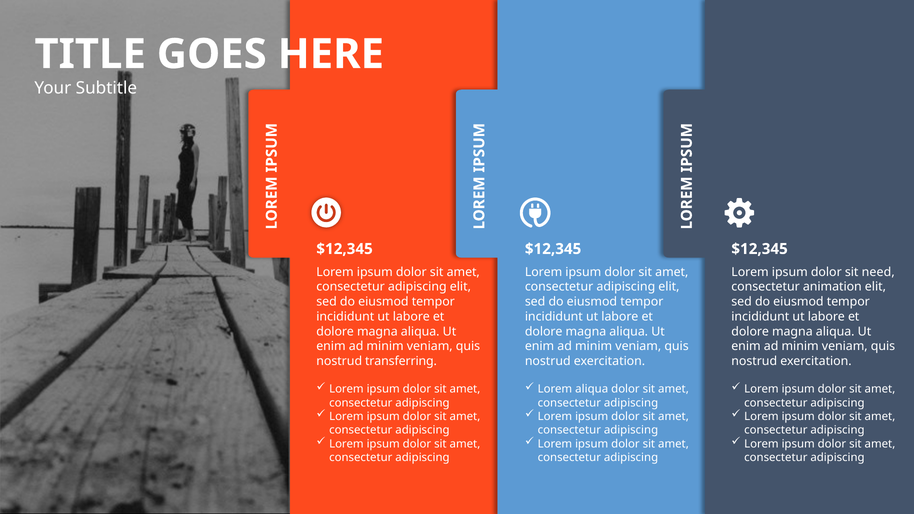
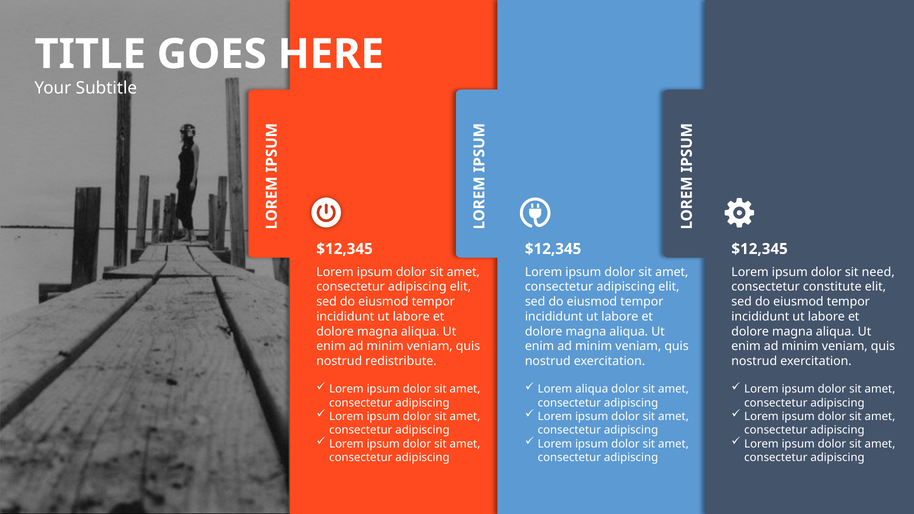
animation: animation -> constitute
transferring: transferring -> redistribute
